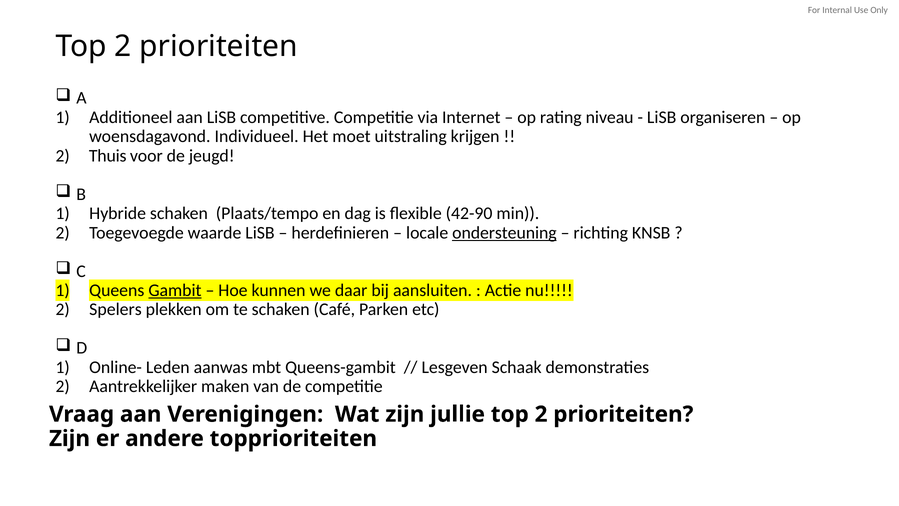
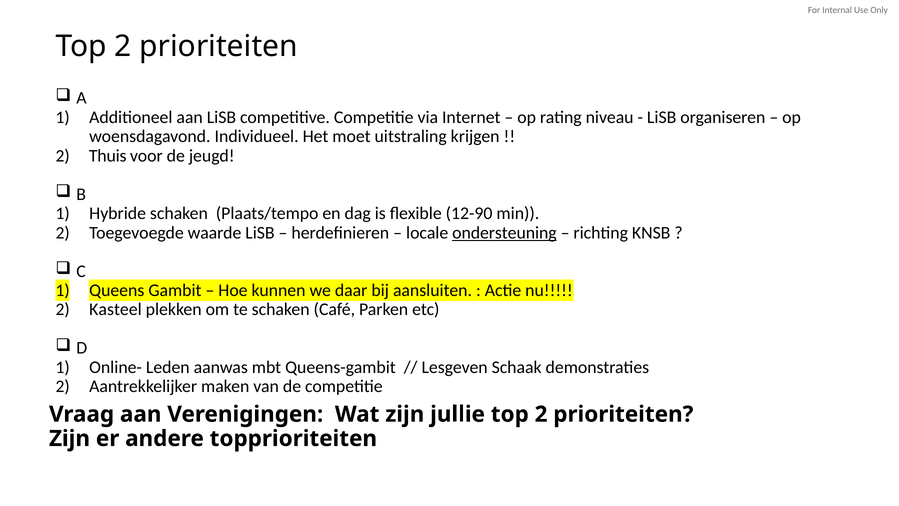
42-90: 42-90 -> 12-90
Gambit underline: present -> none
Spelers: Spelers -> Kasteel
